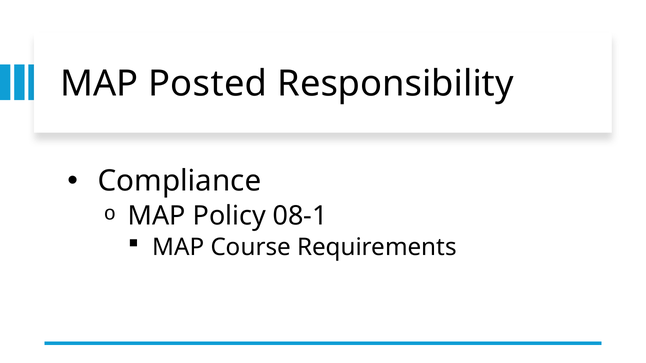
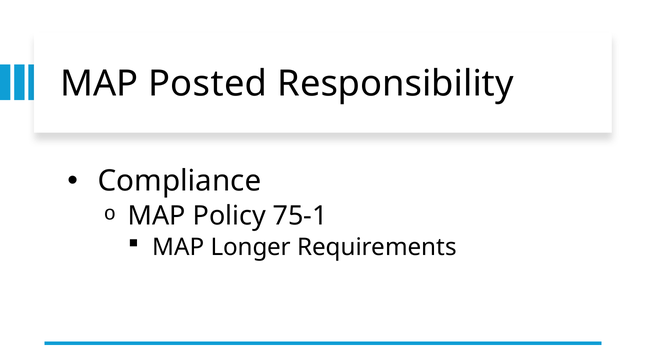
08-1: 08-1 -> 75-1
Course: Course -> Longer
